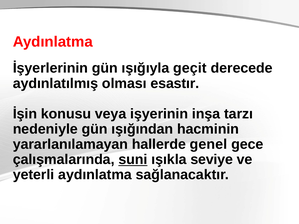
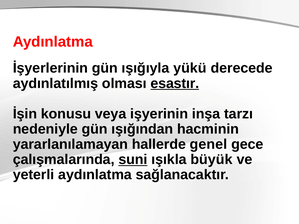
geçit: geçit -> yükü
esastır underline: none -> present
seviye: seviye -> büyük
